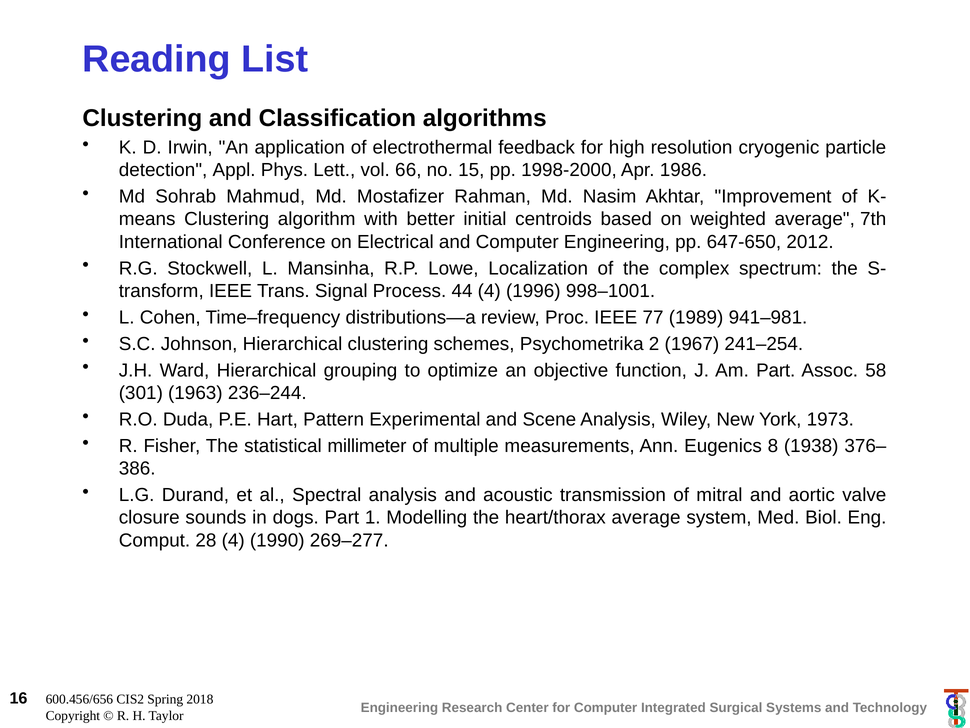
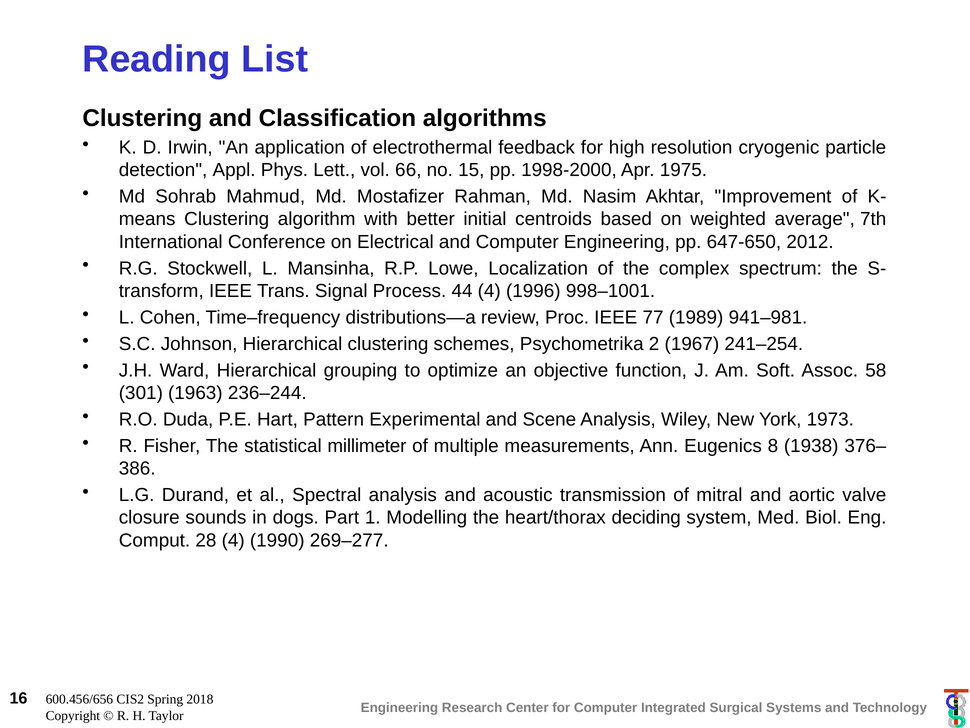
1986: 1986 -> 1975
Am Part: Part -> Soft
heart/thorax average: average -> deciding
